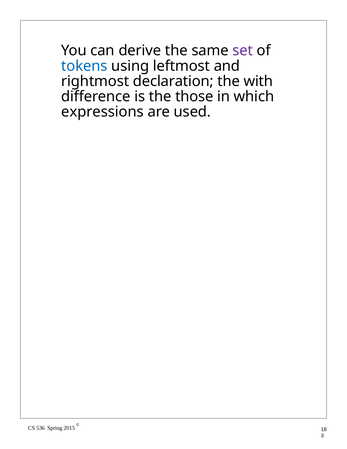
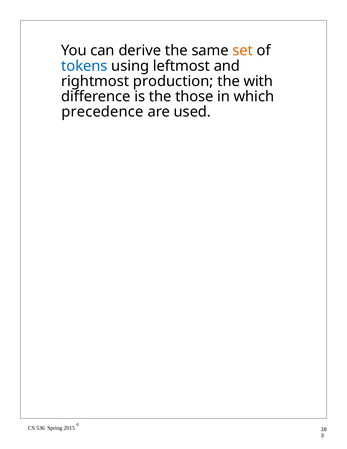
set colour: purple -> orange
declaration: declaration -> production
expressions: expressions -> precedence
